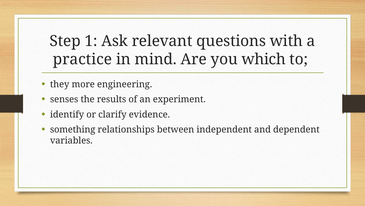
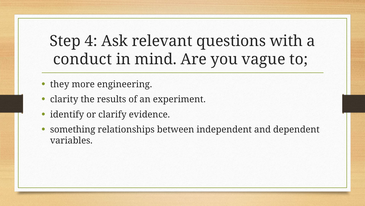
1: 1 -> 4
practice: practice -> conduct
which: which -> vague
senses: senses -> clarity
